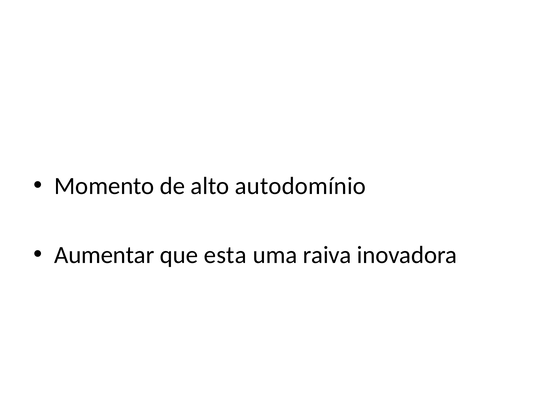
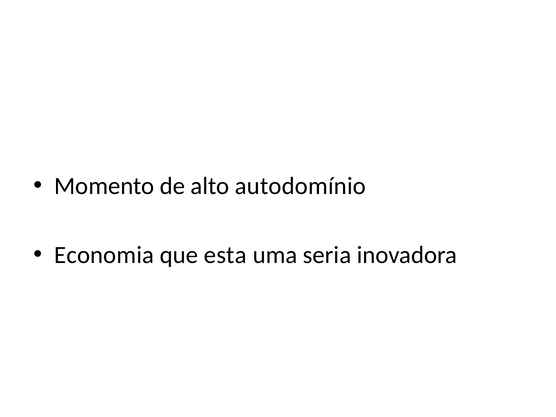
Aumentar: Aumentar -> Economia
raiva: raiva -> seria
